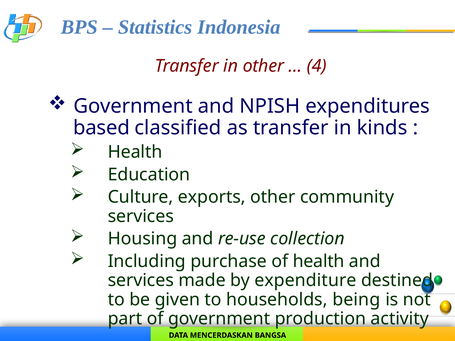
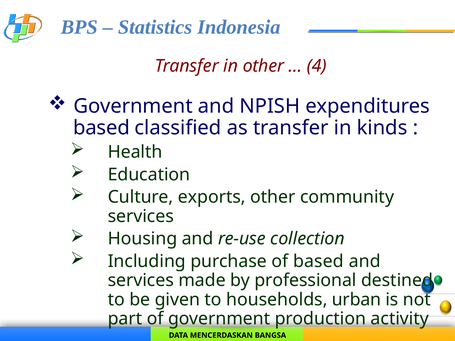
of health: health -> based
expenditure: expenditure -> professional
being: being -> urban
